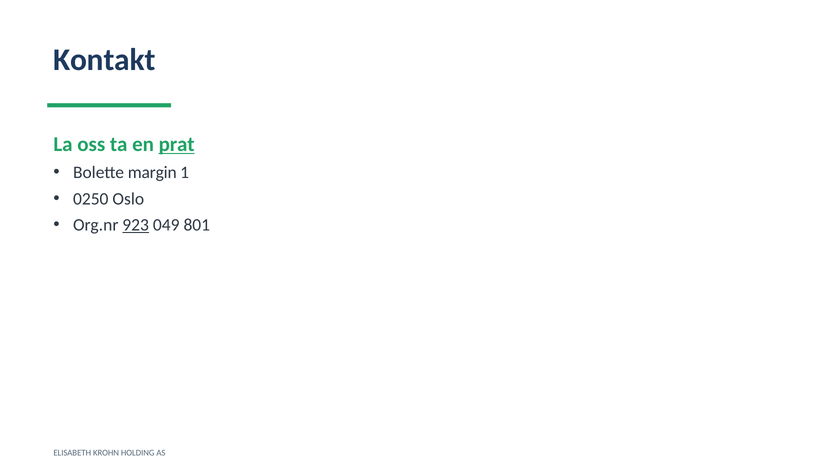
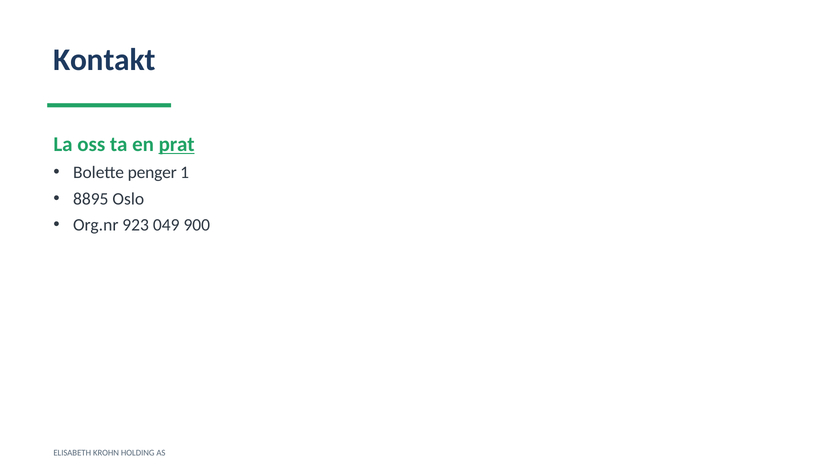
margin: margin -> penger
0250: 0250 -> 8895
923 underline: present -> none
801: 801 -> 900
